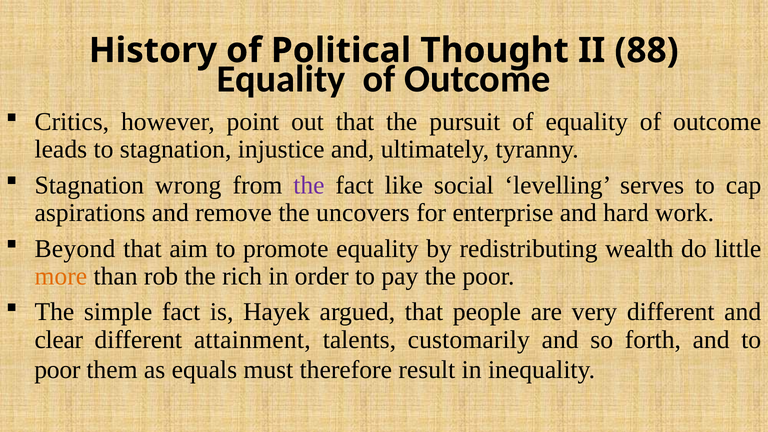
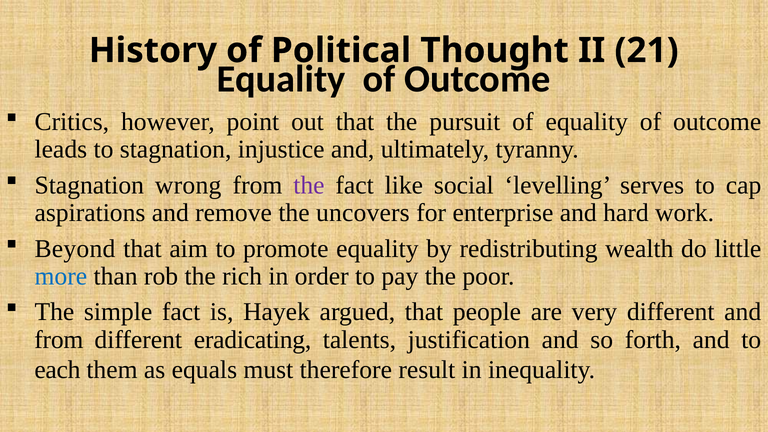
88: 88 -> 21
more colour: orange -> blue
clear at (59, 340): clear -> from
attainment: attainment -> eradicating
customarily: customarily -> justification
poor at (57, 370): poor -> each
